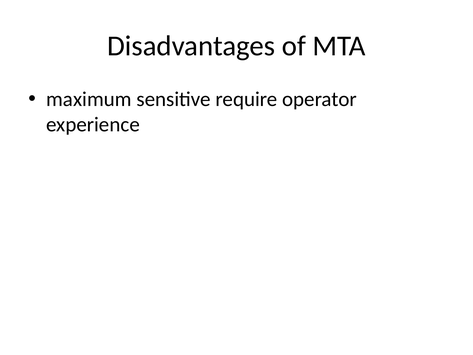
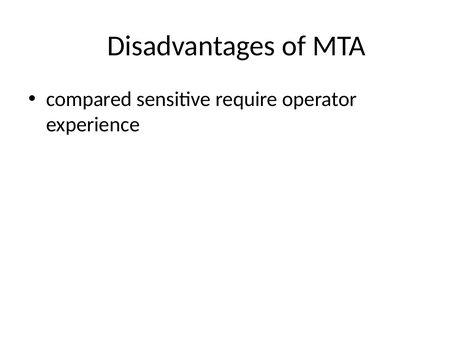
maximum: maximum -> compared
